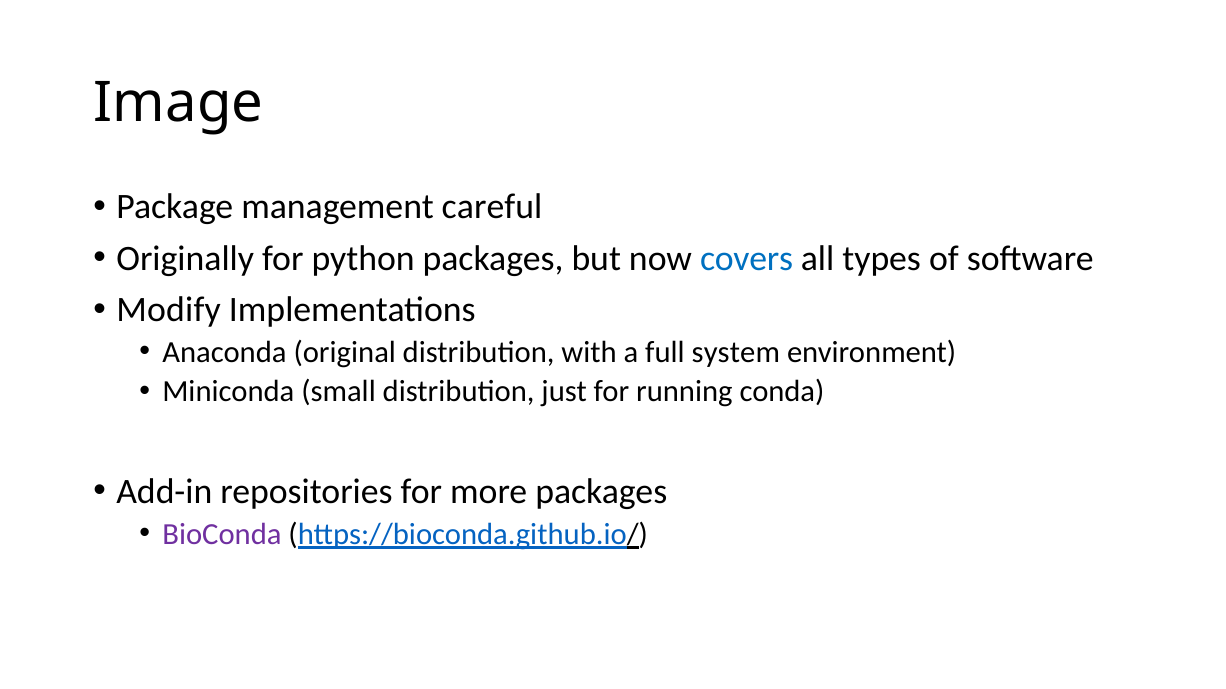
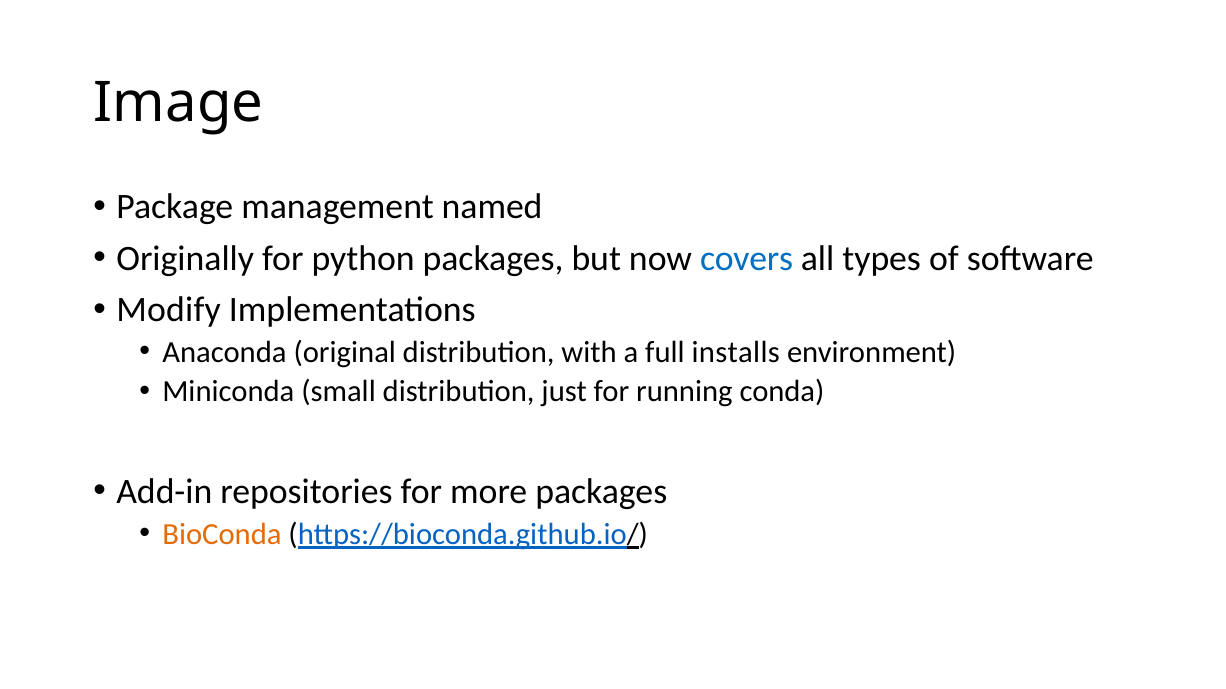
careful: careful -> named
system: system -> installs
BioConda colour: purple -> orange
